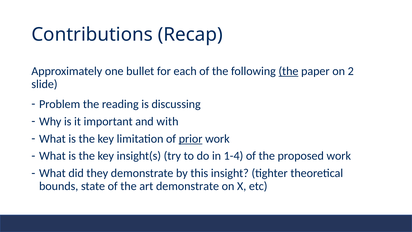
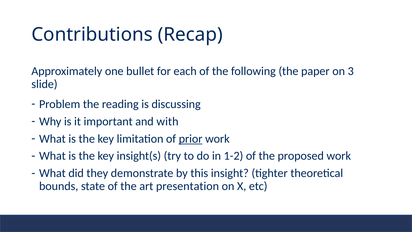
the at (288, 71) underline: present -> none
2: 2 -> 3
1-4: 1-4 -> 1-2
art demonstrate: demonstrate -> presentation
